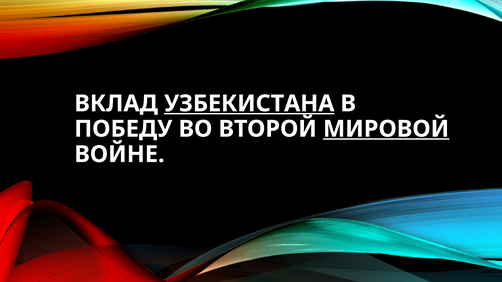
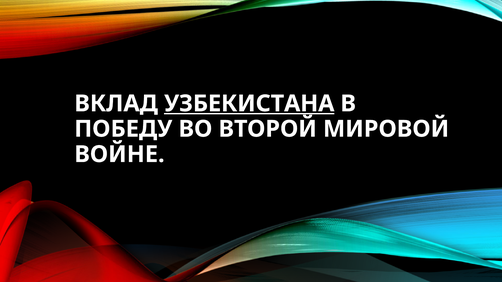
МИРОВОЙ underline: present -> none
